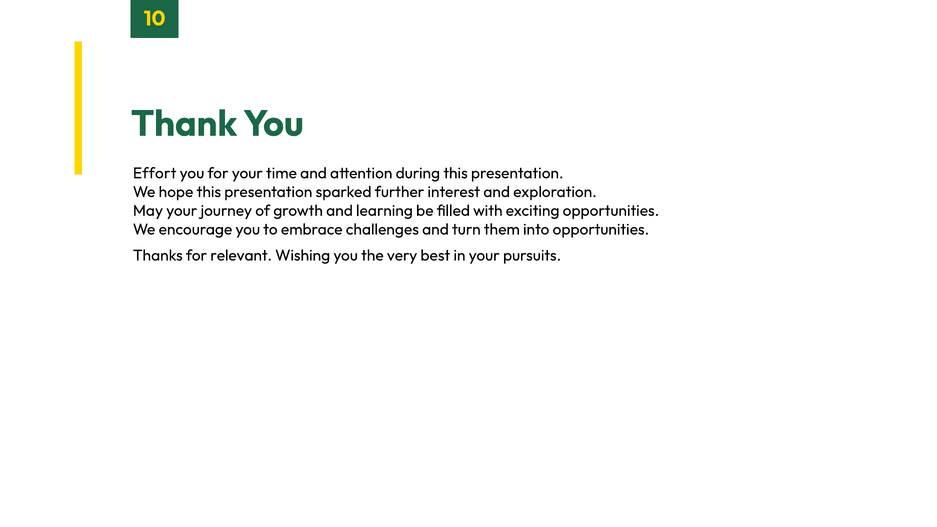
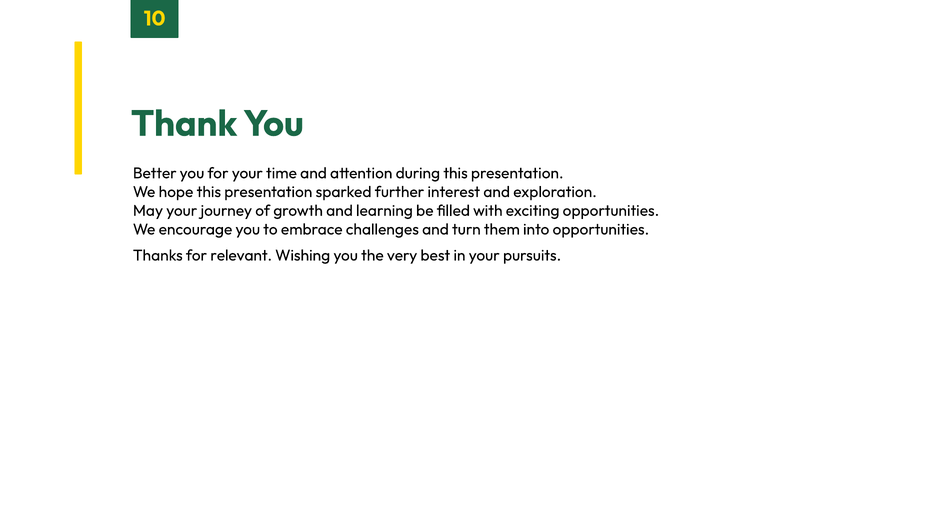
Effort: Effort -> Better
